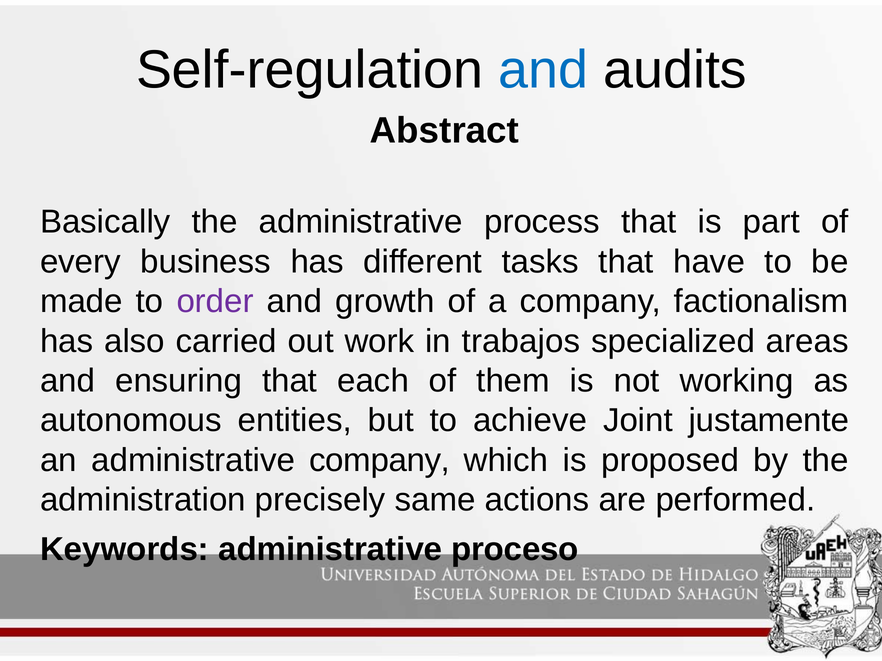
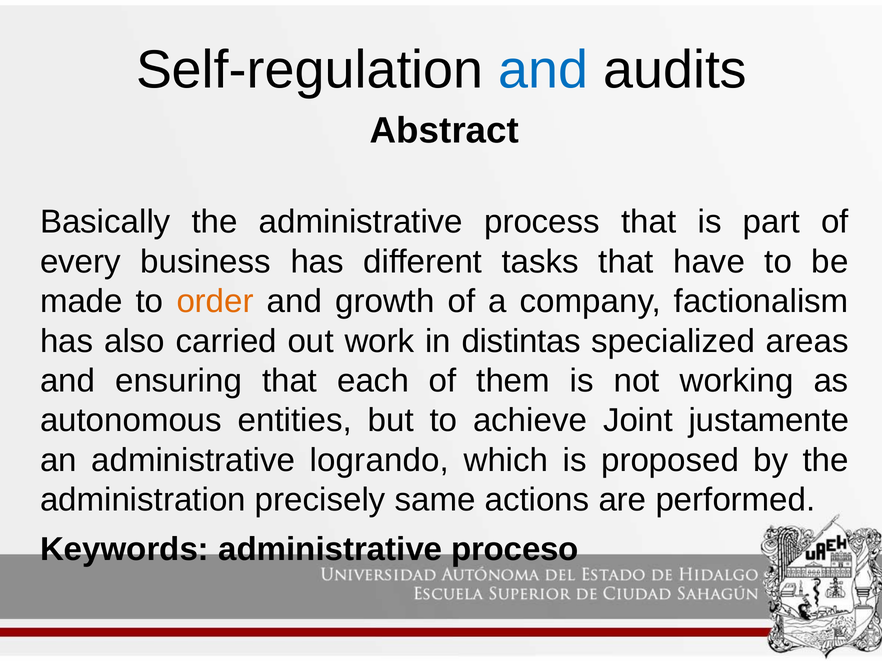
order colour: purple -> orange
trabajos: trabajos -> distintas
administrative company: company -> logrando
